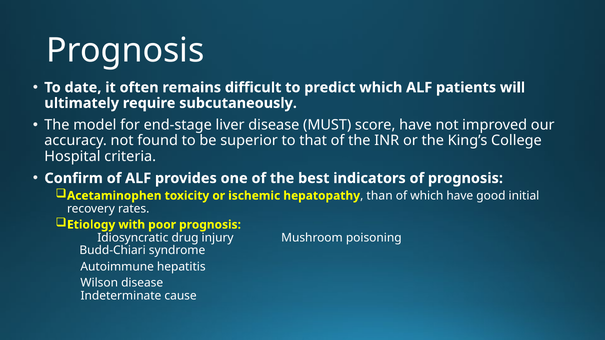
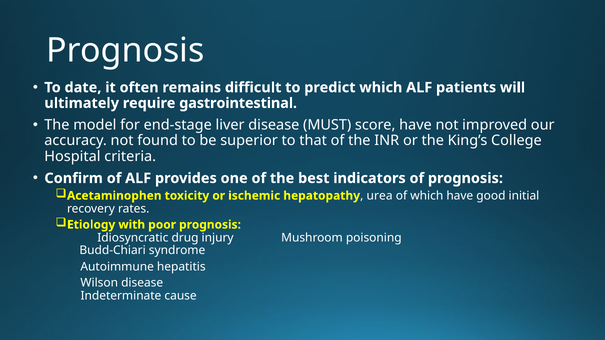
subcutaneously: subcutaneously -> gastrointestinal
than: than -> urea
